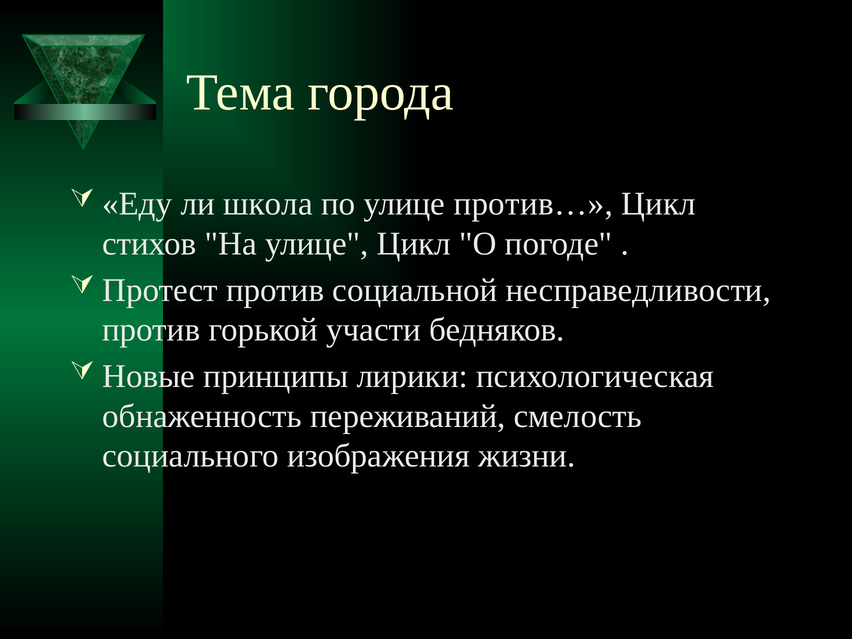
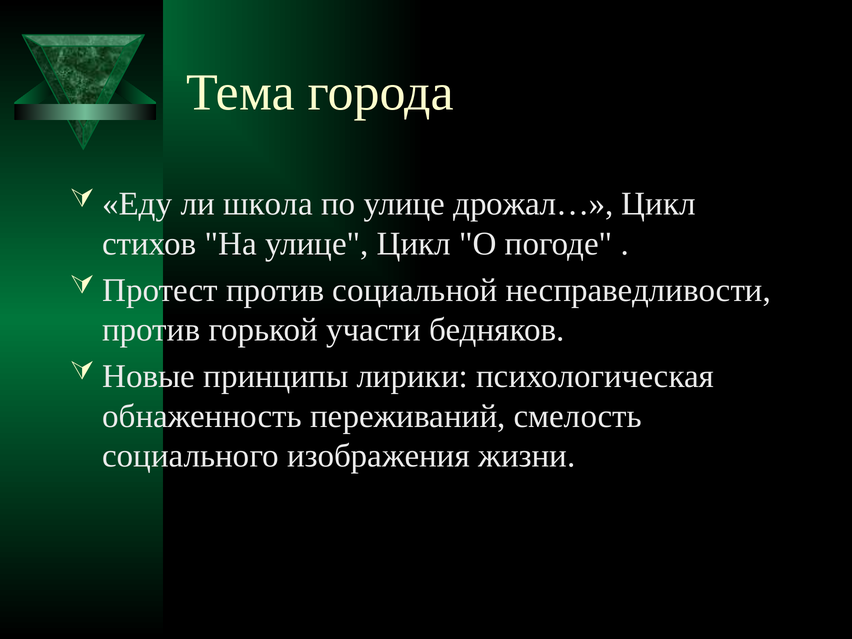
против…: против… -> дрожал…
